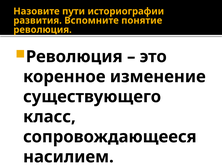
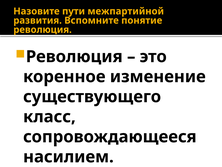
историографии: историографии -> межпартийной
